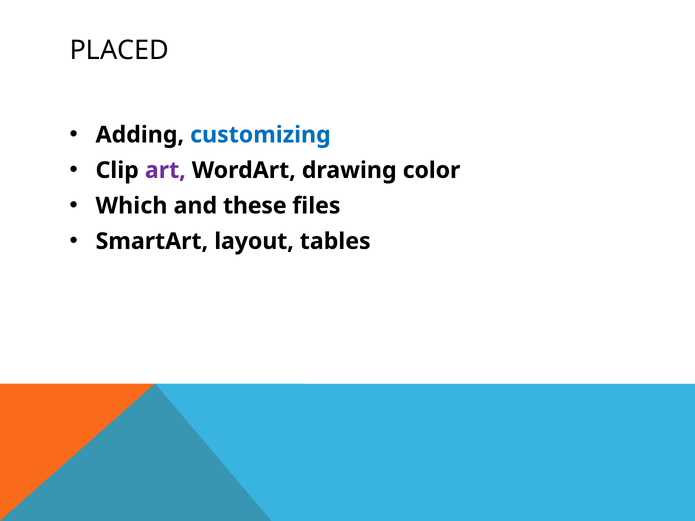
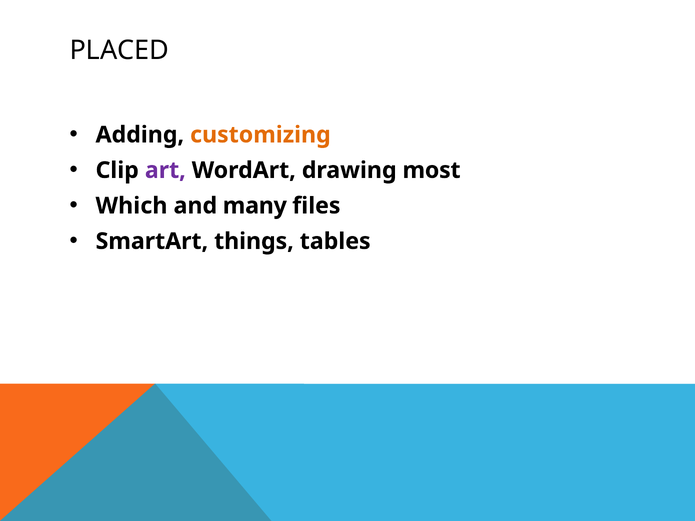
customizing colour: blue -> orange
color: color -> most
these: these -> many
layout: layout -> things
